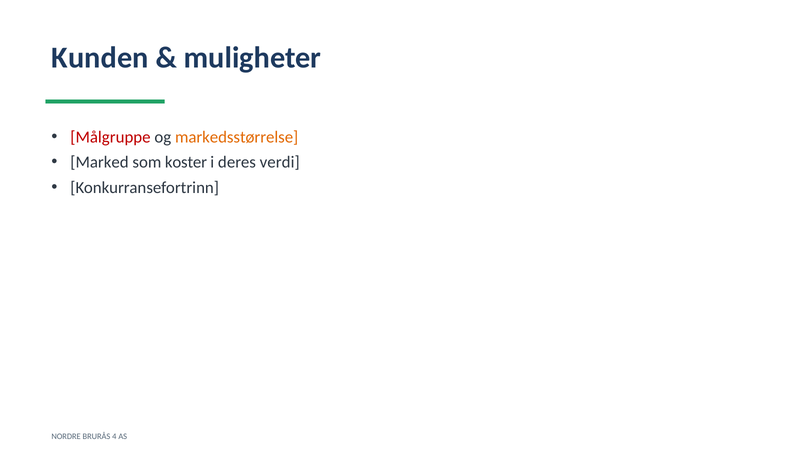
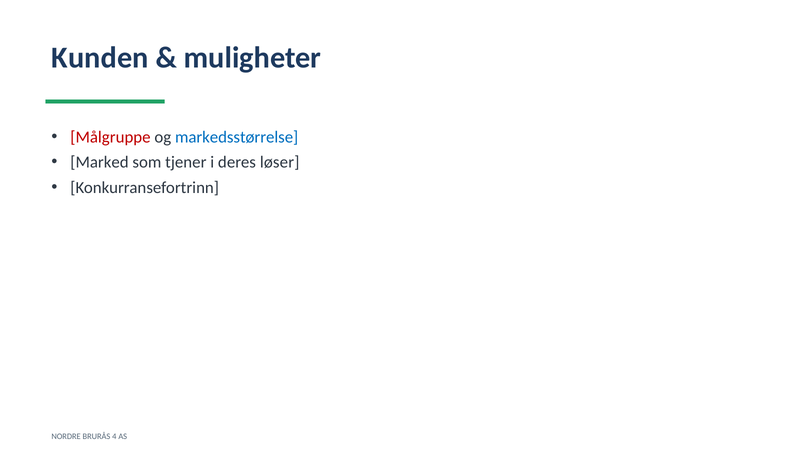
markedsstørrelse colour: orange -> blue
koster: koster -> tjener
verdi: verdi -> løser
